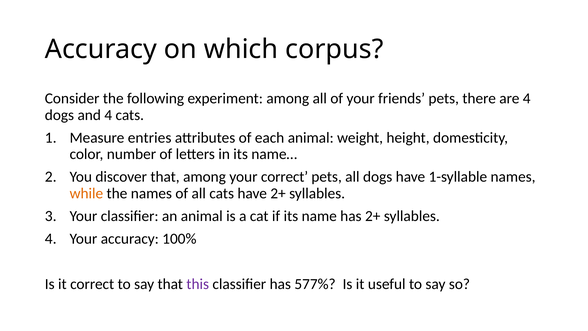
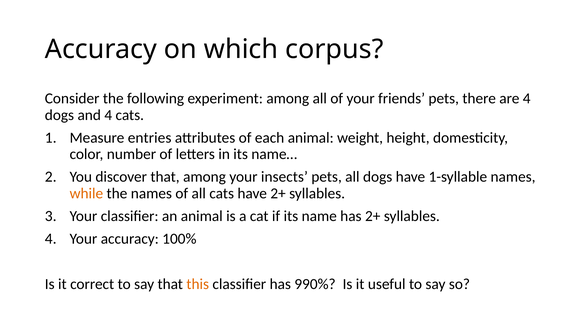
your correct: correct -> insects
this colour: purple -> orange
577%: 577% -> 990%
